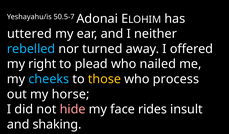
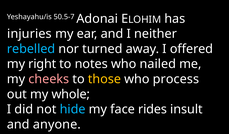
uttered: uttered -> injuries
plead: plead -> notes
cheeks colour: light blue -> pink
horse: horse -> whole
hide colour: pink -> light blue
shaking: shaking -> anyone
